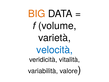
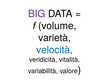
BIG colour: orange -> purple
